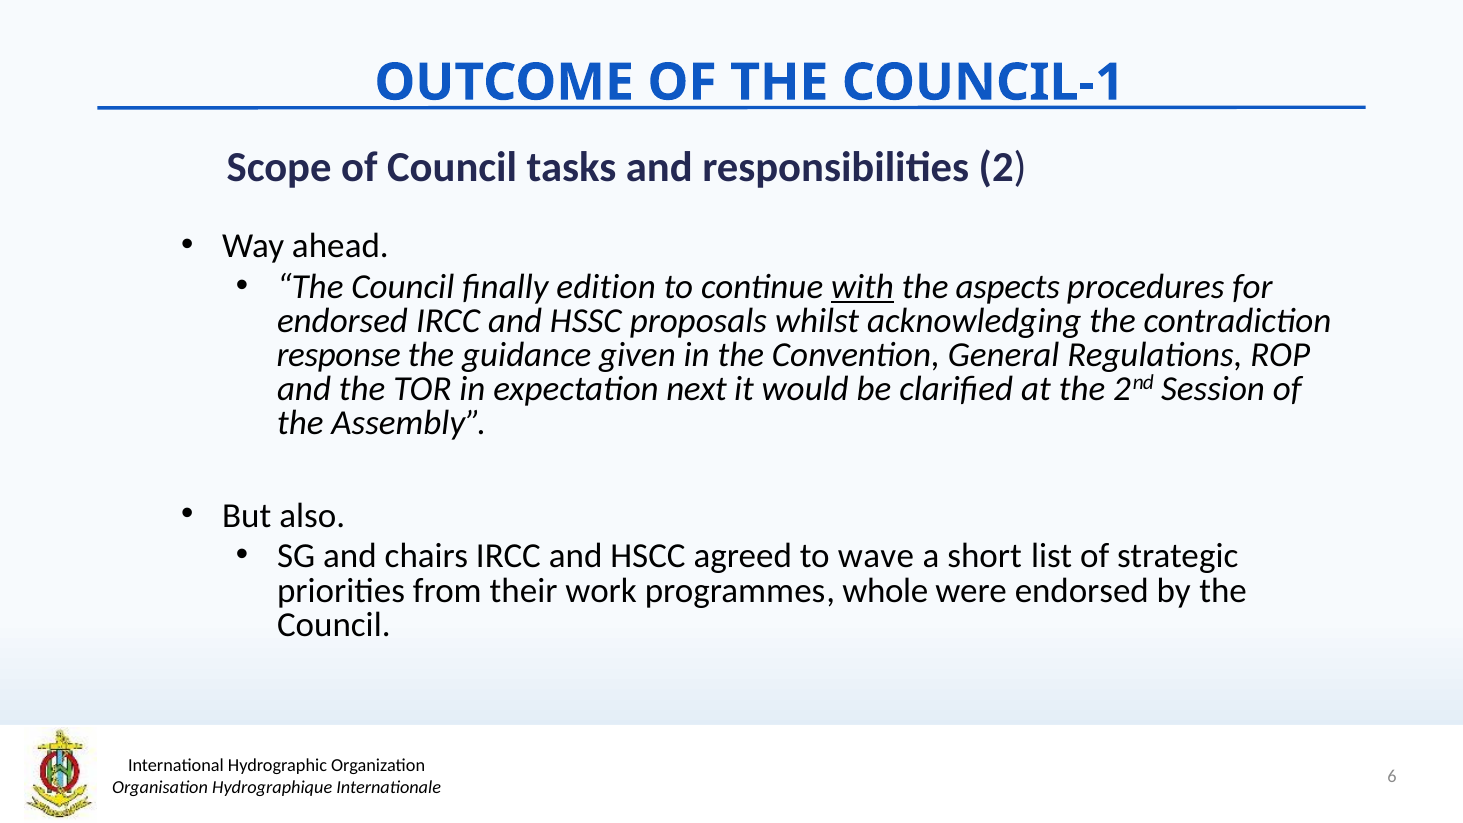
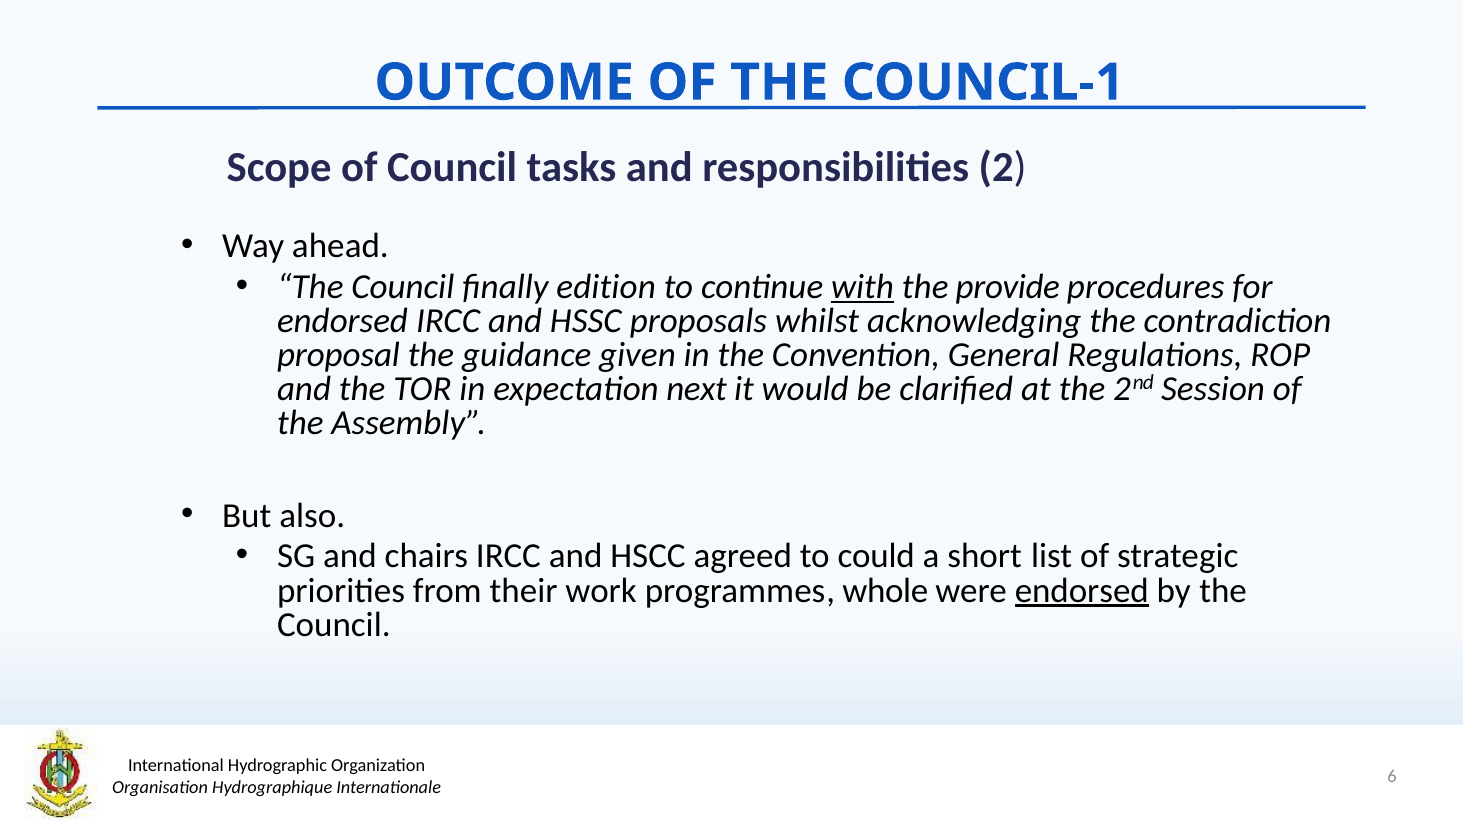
aspects: aspects -> provide
response: response -> proposal
wave: wave -> could
endorsed at (1082, 590) underline: none -> present
